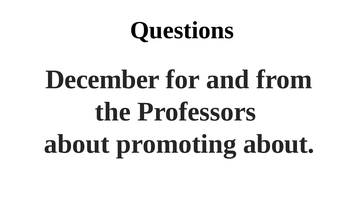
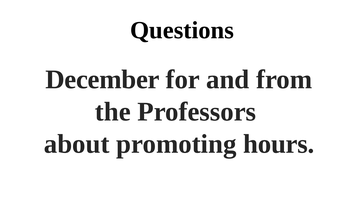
promoting about: about -> hours
